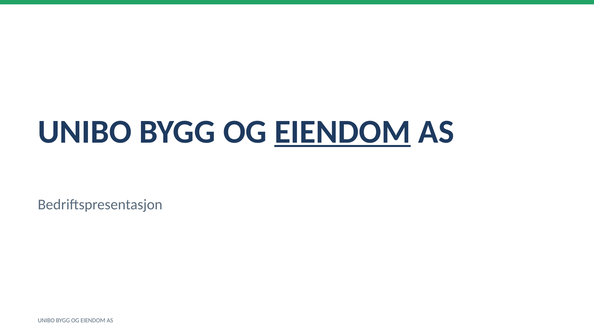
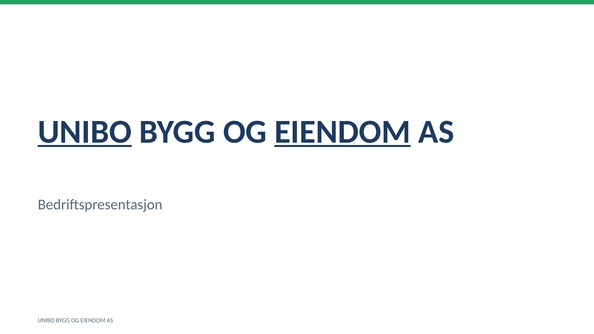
UNIBO at (85, 132) underline: none -> present
